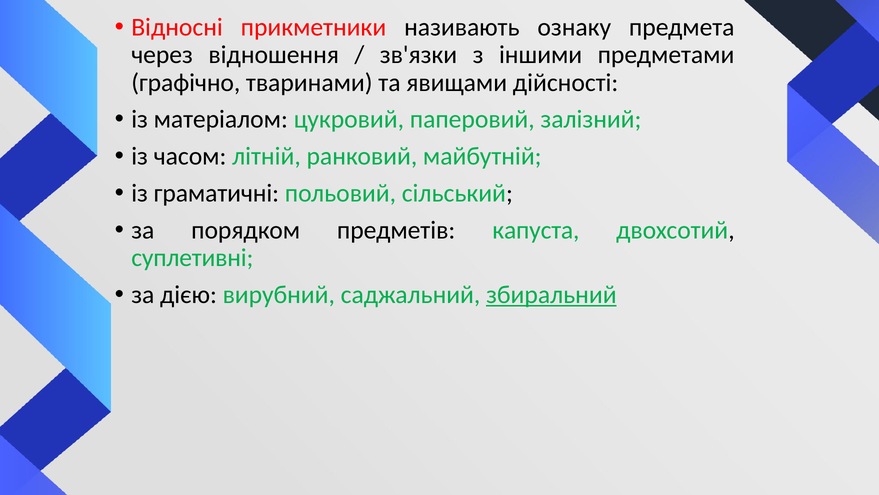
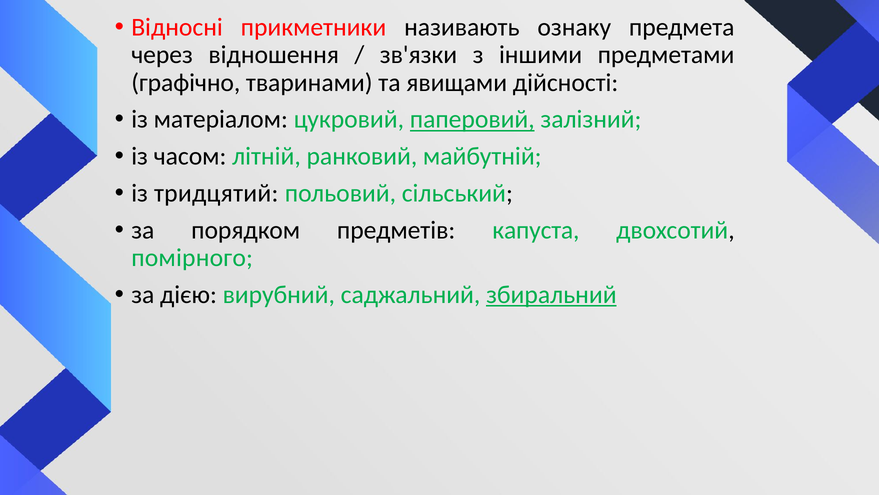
паперовий underline: none -> present
граматичні: граматичні -> тридцятий
суплетивні: суплетивні -> помірного
